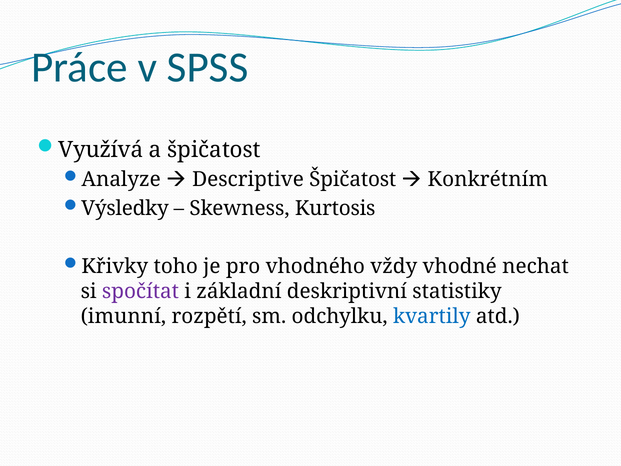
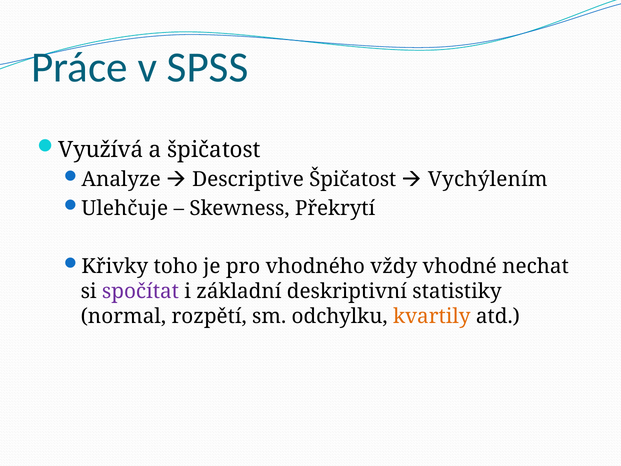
Konkrétním: Konkrétním -> Vychýlením
Výsledky: Výsledky -> Ulehčuje
Kurtosis: Kurtosis -> Překrytí
imunní: imunní -> normal
kvartily colour: blue -> orange
